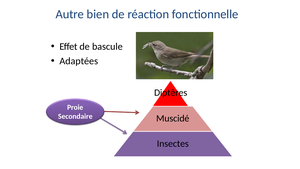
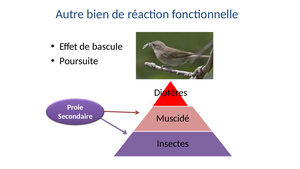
Adaptées: Adaptées -> Poursuite
